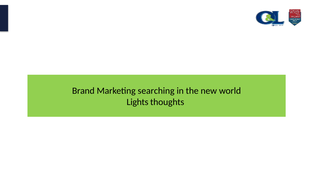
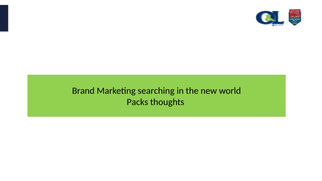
Lights: Lights -> Packs
